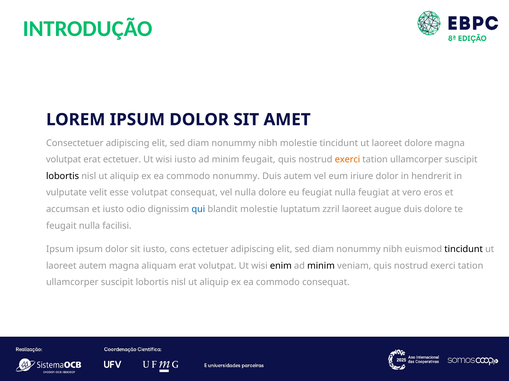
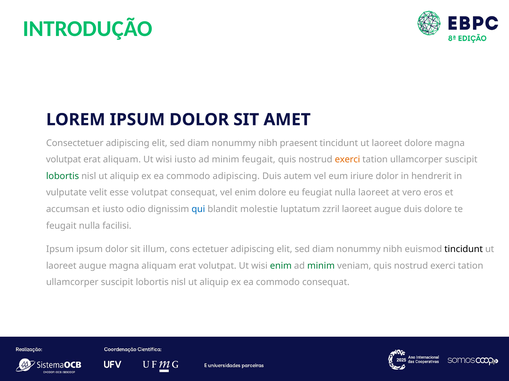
nibh molestie: molestie -> praesent
erat ectetuer: ectetuer -> aliquam
lobortis at (63, 176) colour: black -> green
commodo nonummy: nonummy -> adipiscing
vel nulla: nulla -> enim
nulla feugiat: feugiat -> laoreet
sit iusto: iusto -> illum
autem at (93, 266): autem -> augue
enim at (281, 266) colour: black -> green
minim at (321, 266) colour: black -> green
